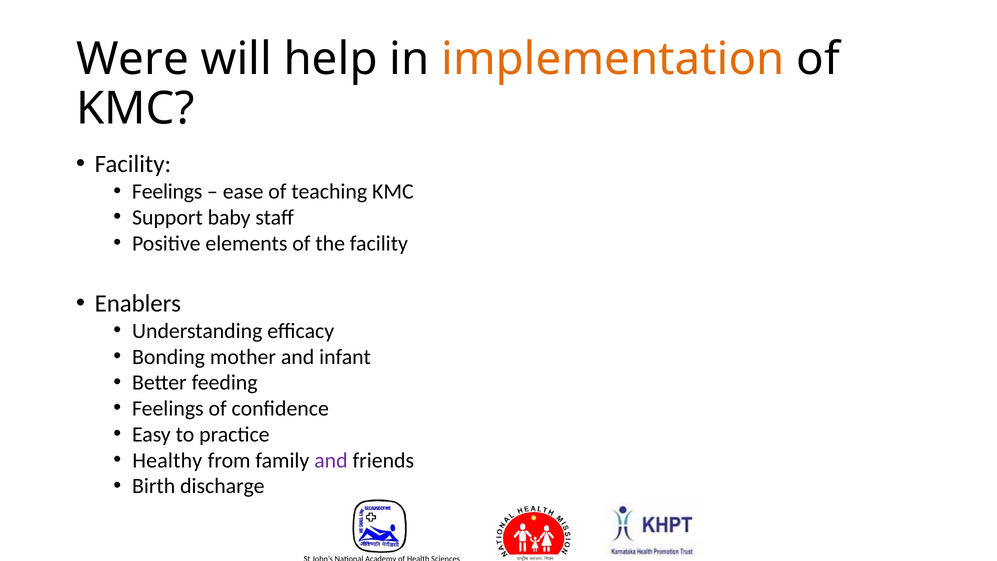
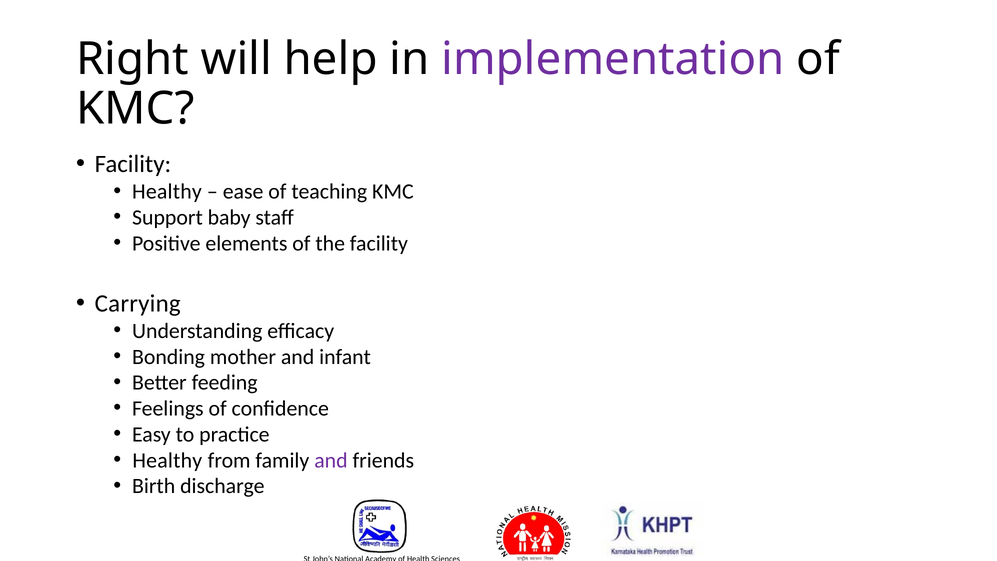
Were: Were -> Right
implementation colour: orange -> purple
Feelings at (167, 192): Feelings -> Healthy
Enablers: Enablers -> Carrying
